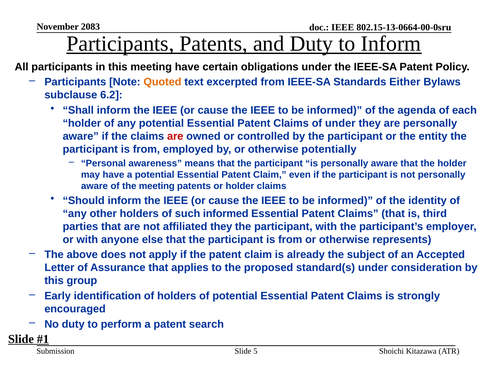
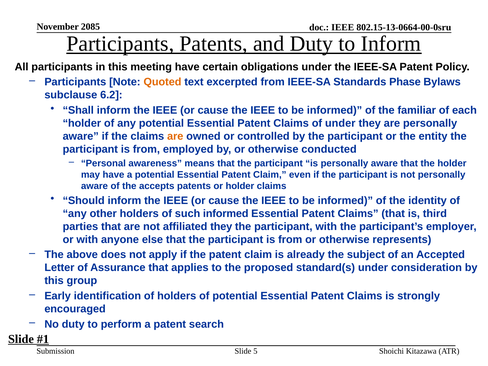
2083: 2083 -> 2085
Either: Either -> Phase
agenda: agenda -> familiar
are at (175, 136) colour: red -> orange
potentially: potentially -> conducted
the meeting: meeting -> accepts
